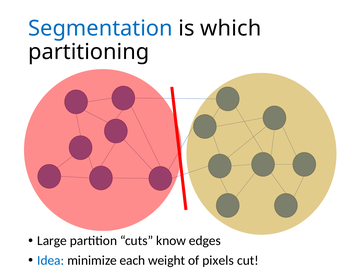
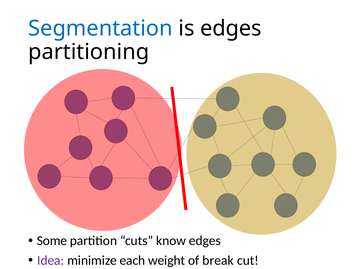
is which: which -> edges
Large: Large -> Some
Idea colour: blue -> purple
pixels: pixels -> break
